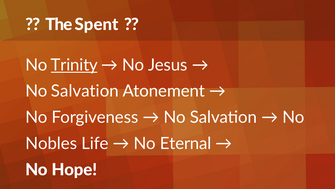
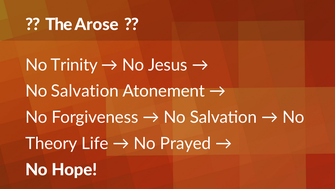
Spent: Spent -> Arose
Trinity underline: present -> none
Nobles: Nobles -> Theory
Eternal: Eternal -> Prayed
